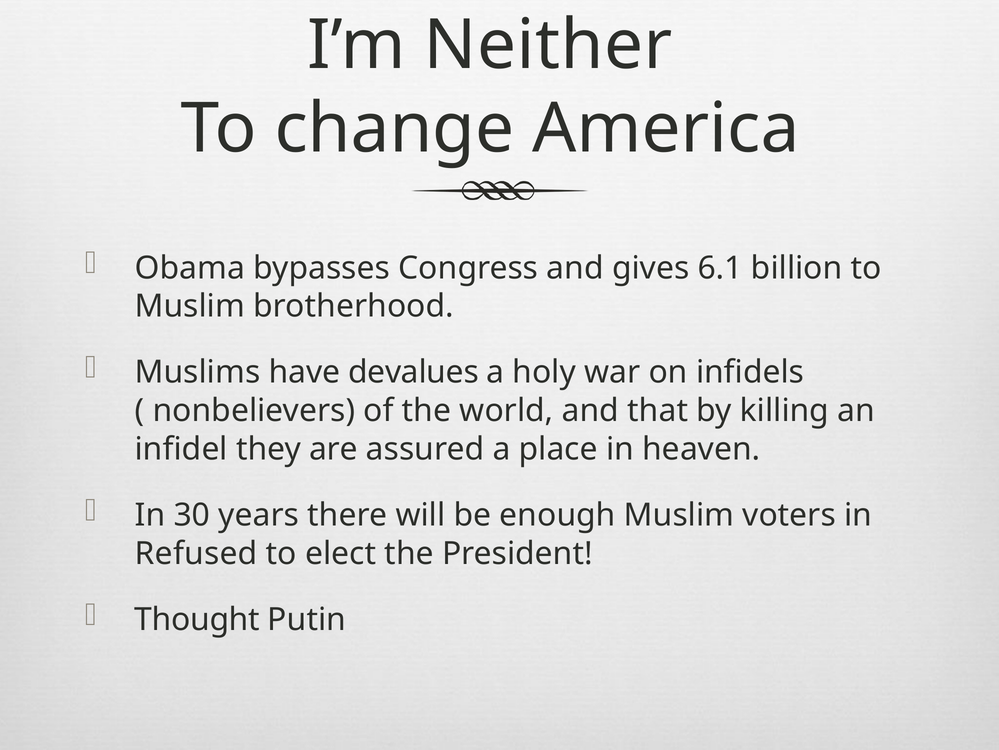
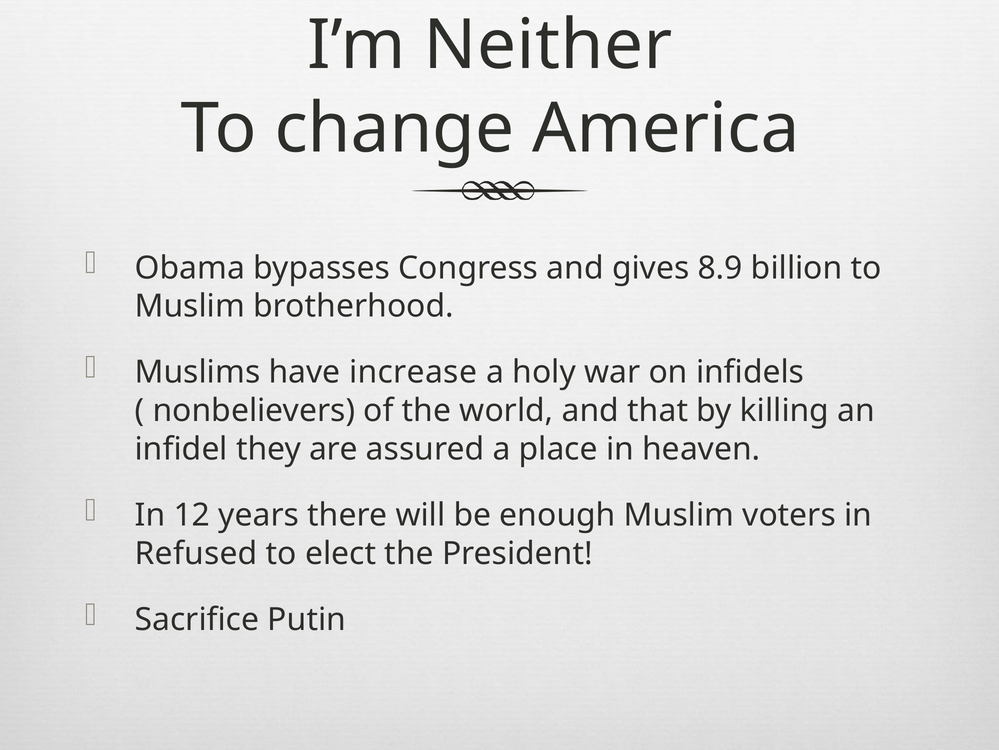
6.1: 6.1 -> 8.9
devalues: devalues -> increase
30: 30 -> 12
Thought: Thought -> Sacrifice
